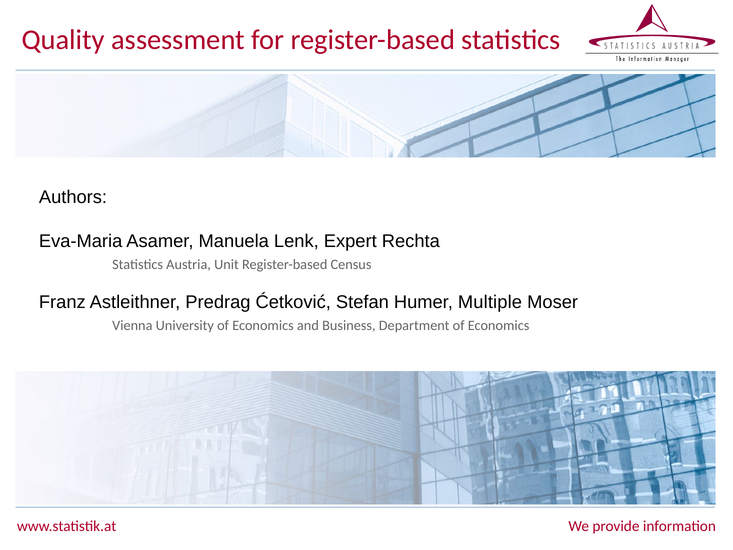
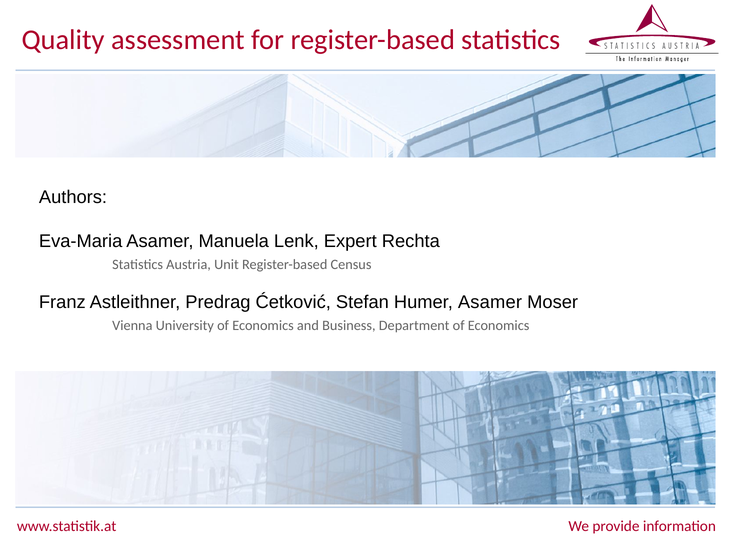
Humer Multiple: Multiple -> Asamer
